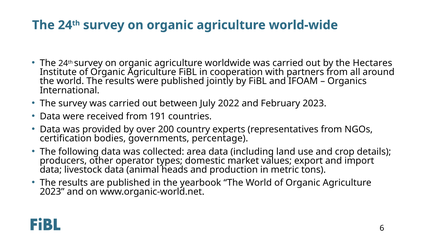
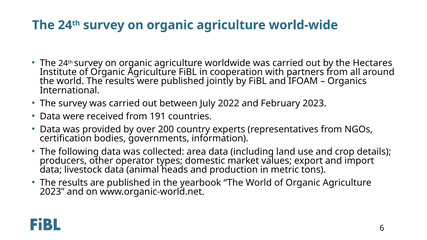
percentage: percentage -> information
